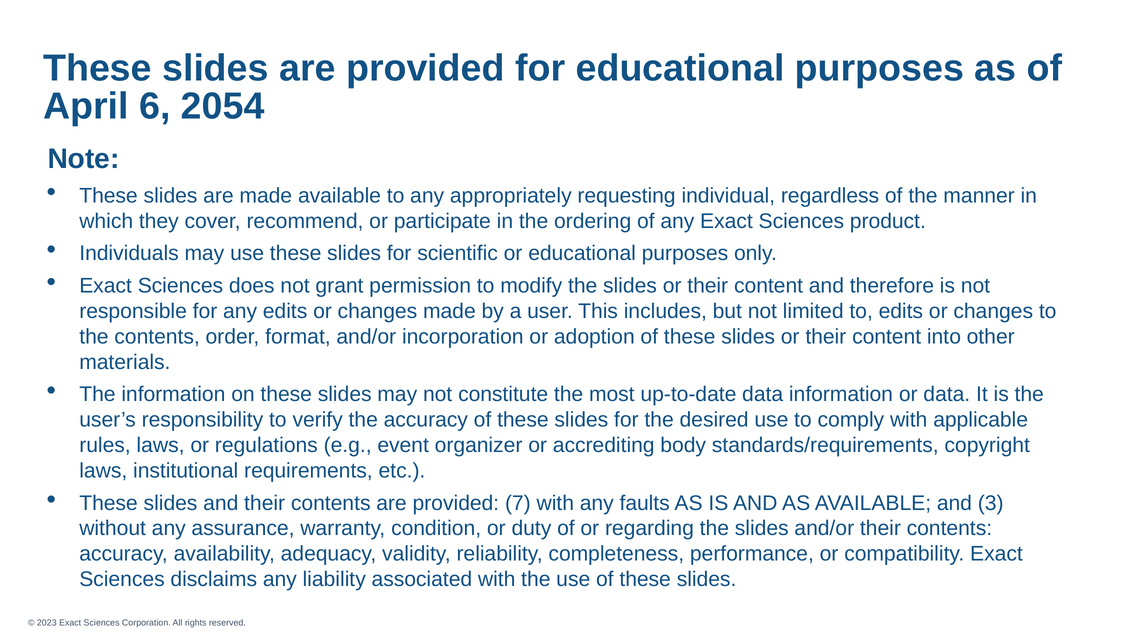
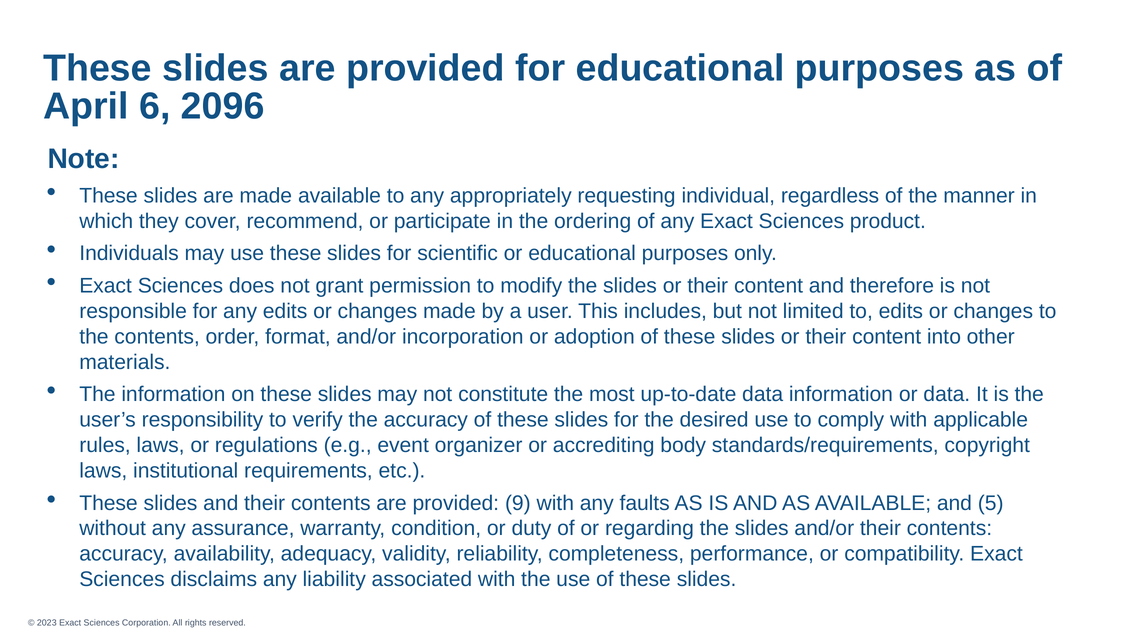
2054: 2054 -> 2096
7: 7 -> 9
3: 3 -> 5
